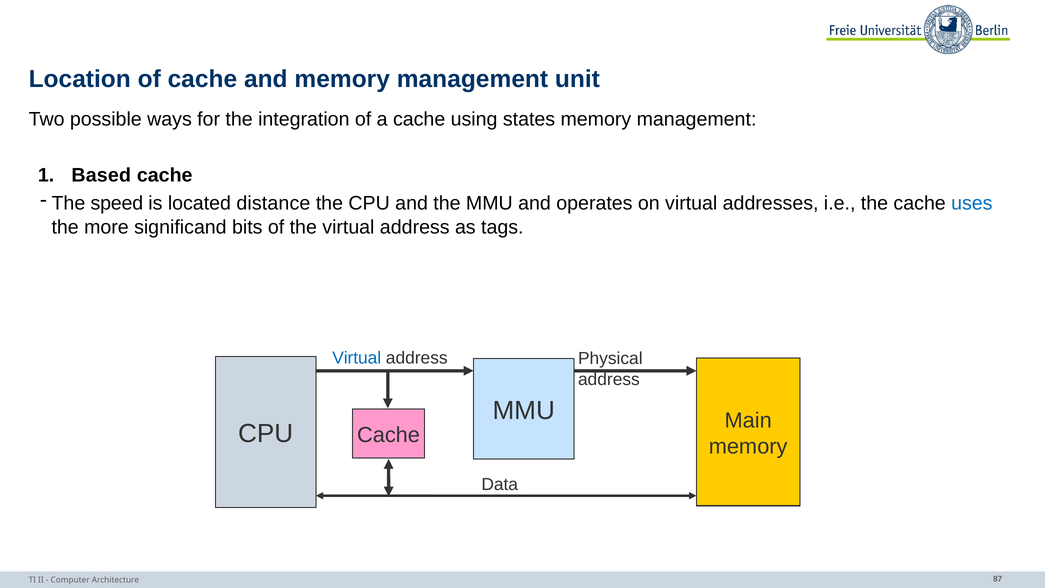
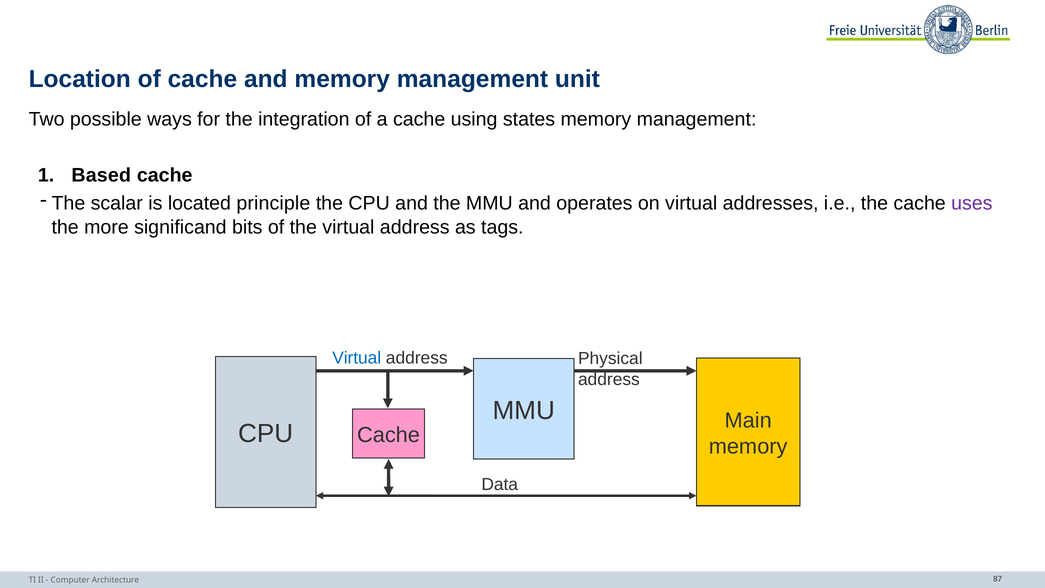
speed: speed -> scalar
distance: distance -> principle
uses colour: blue -> purple
